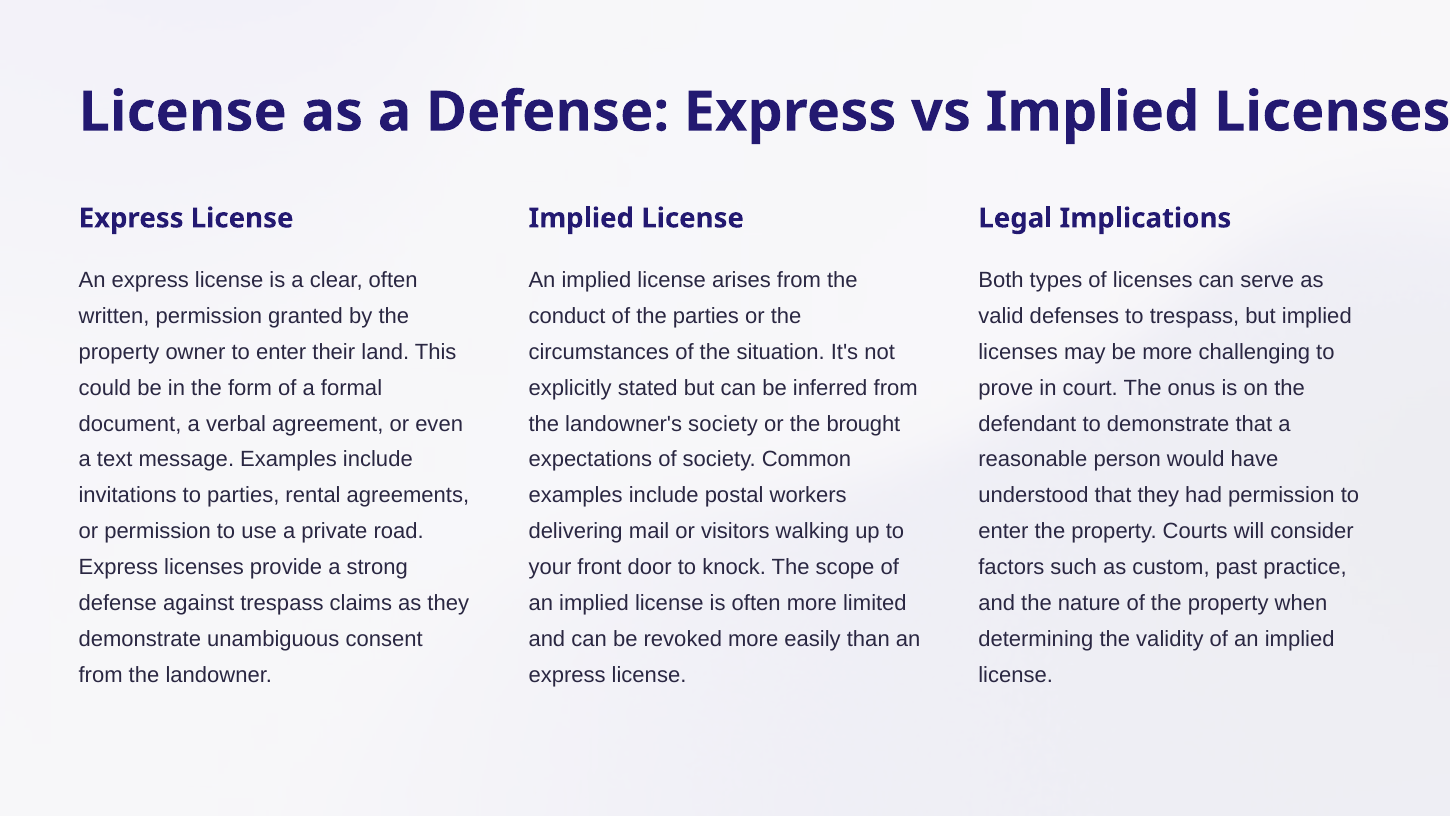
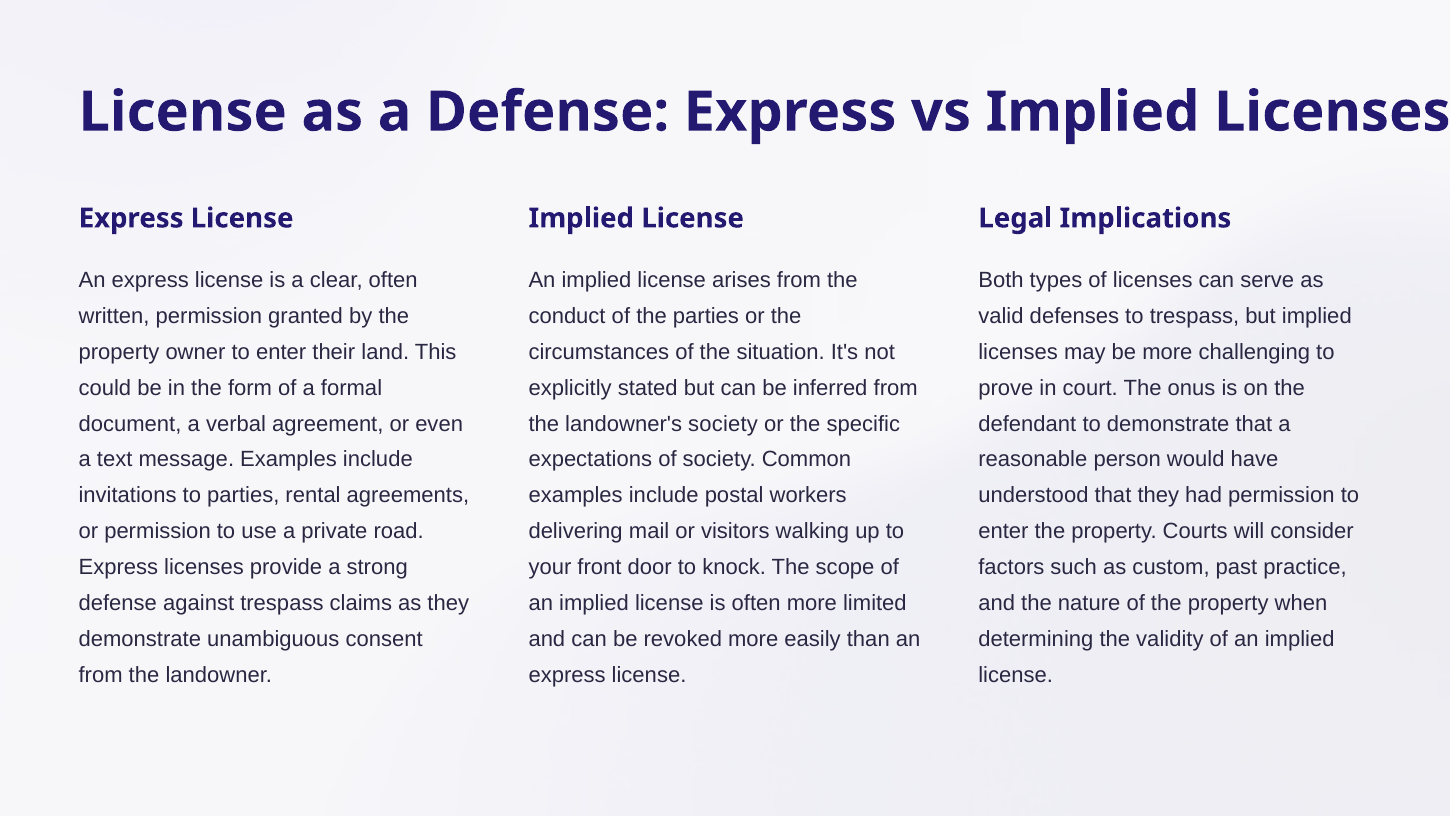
brought: brought -> specific
